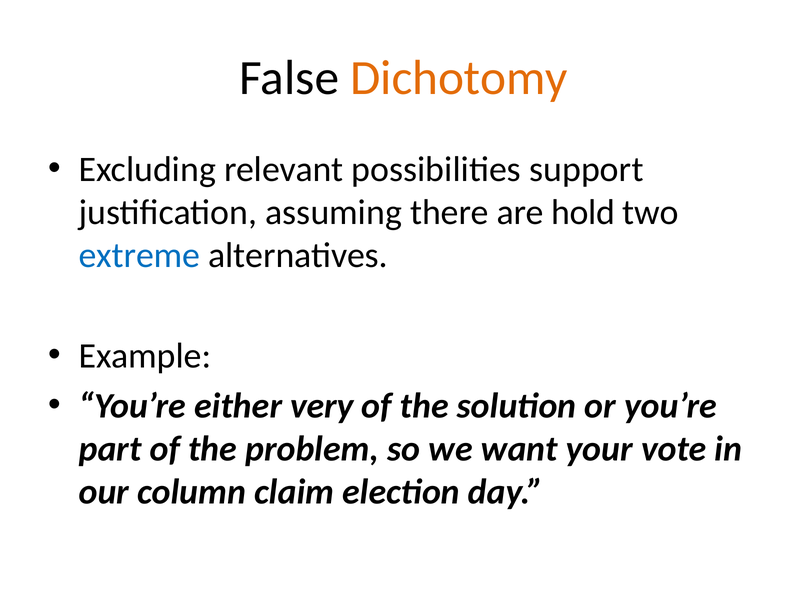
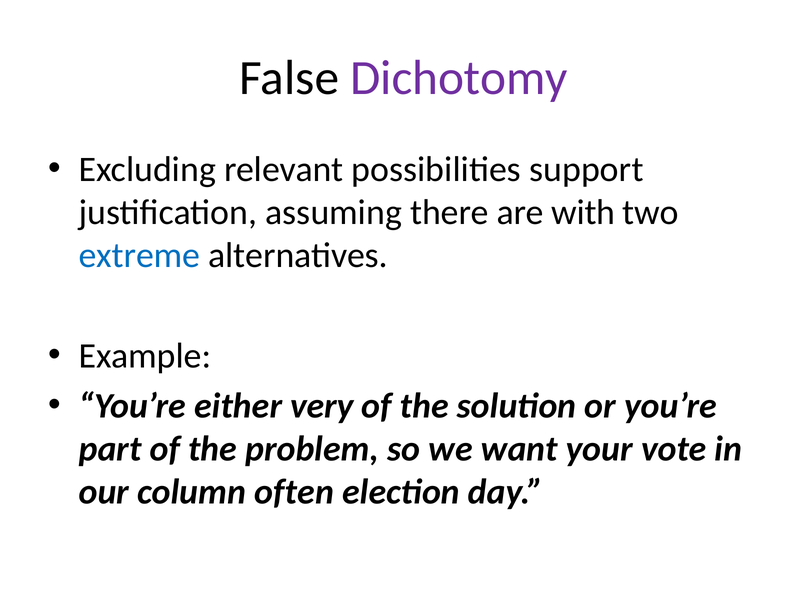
Dichotomy colour: orange -> purple
hold: hold -> with
claim: claim -> often
